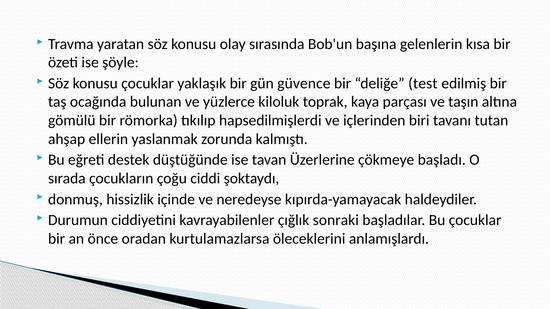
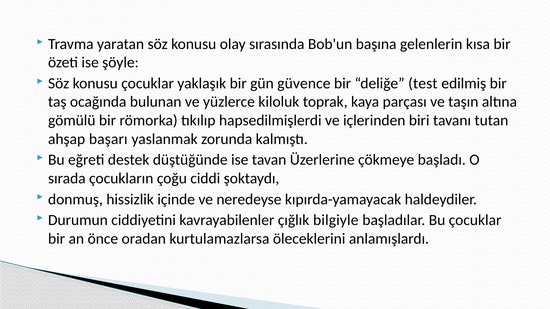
ellerin: ellerin -> başarı
sonraki: sonraki -> bilgiyle
